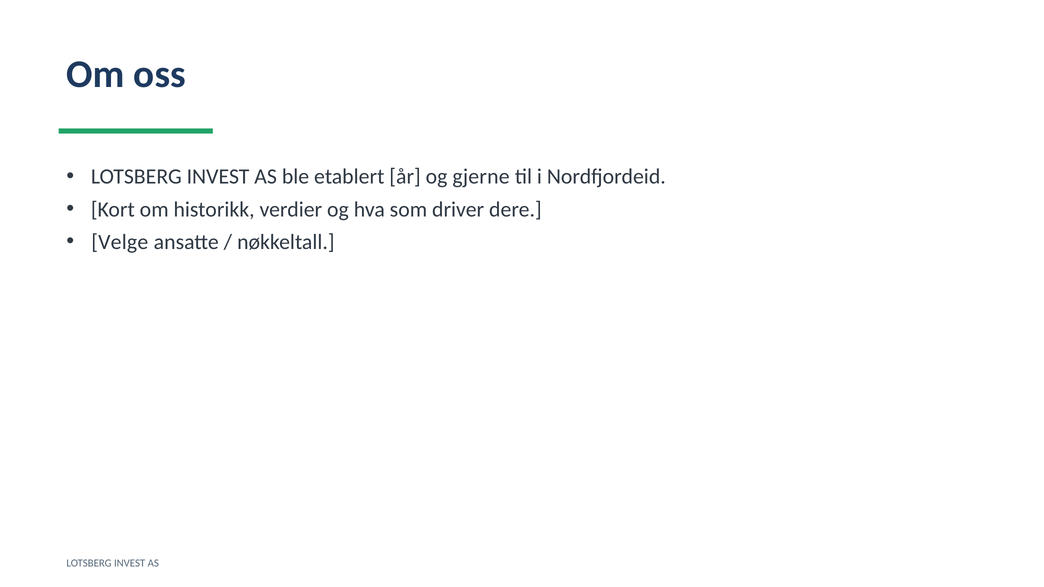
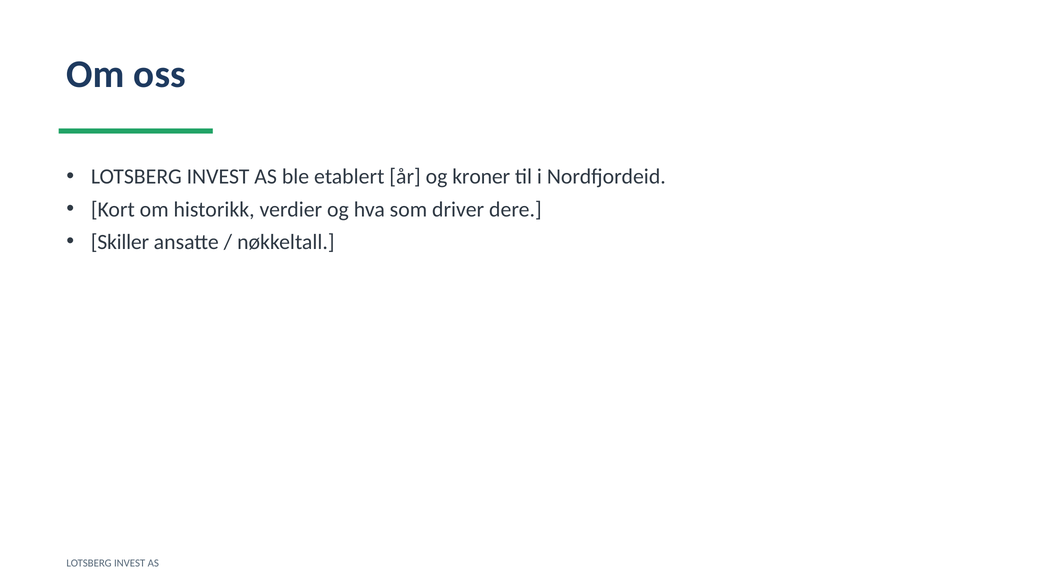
gjerne: gjerne -> kroner
Velge: Velge -> Skiller
